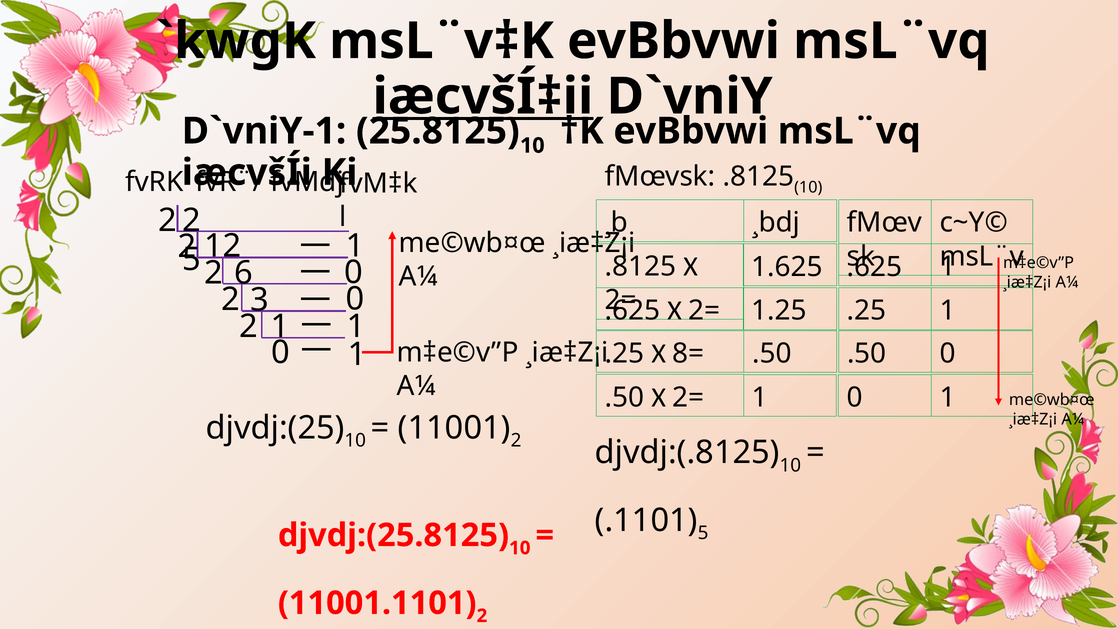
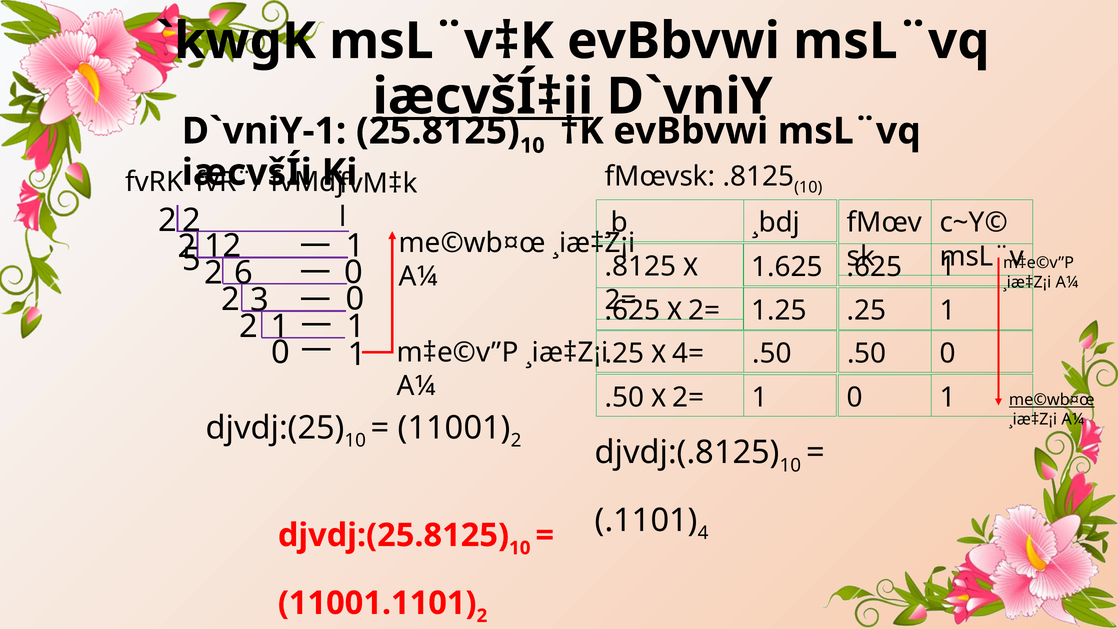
8=: 8= -> 4=
me©wb¤œ at (1052, 400) underline: none -> present
5 at (703, 533): 5 -> 4
